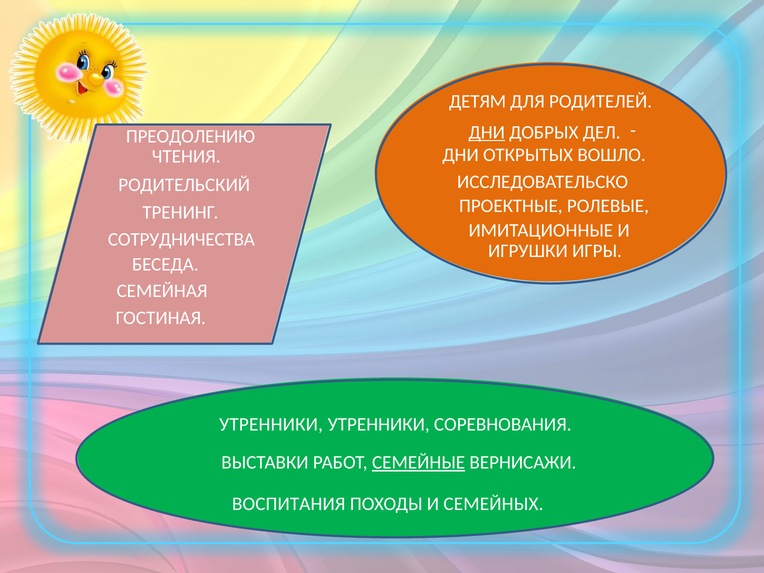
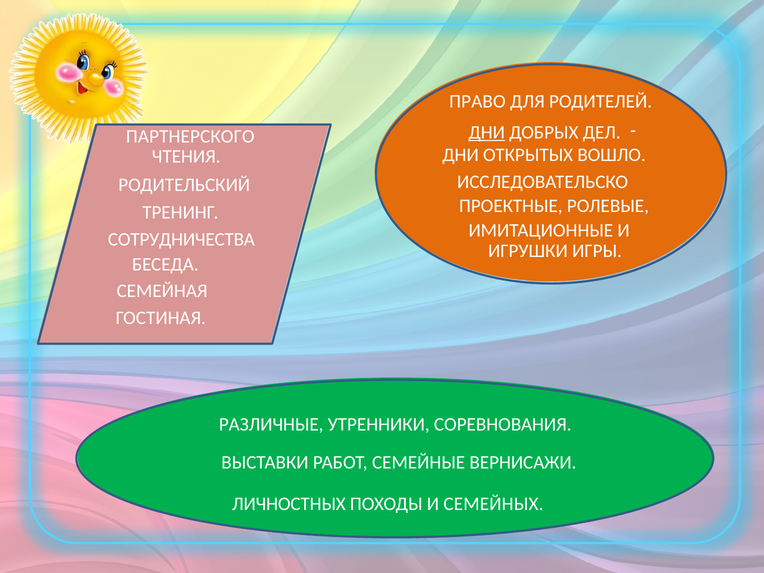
ДЕТЯМ: ДЕТЯМ -> ПРАВО
ПРЕОДОЛЕНИЮ: ПРЕОДОЛЕНИЮ -> ПАРТНЕРСКОГО
УТРЕННИКИ at (271, 424): УТРЕННИКИ -> РАЗЛИЧНЫЕ
СЕМЕЙНЫЕ underline: present -> none
ВОСПИТАНИЯ: ВОСПИТАНИЯ -> ЛИЧНОСТНЫХ
